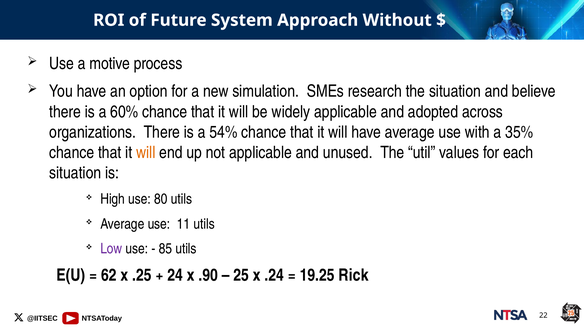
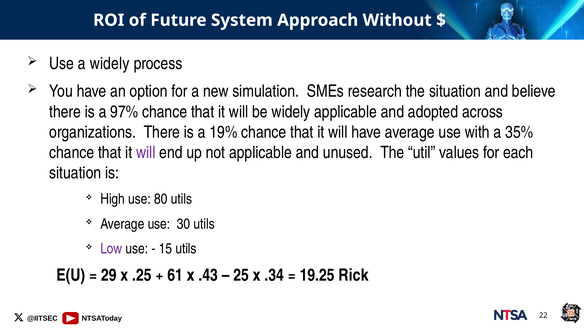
a motive: motive -> widely
60%: 60% -> 97%
54%: 54% -> 19%
will at (146, 153) colour: orange -> purple
11: 11 -> 30
85: 85 -> 15
62: 62 -> 29
24: 24 -> 61
.90: .90 -> .43
.24: .24 -> .34
